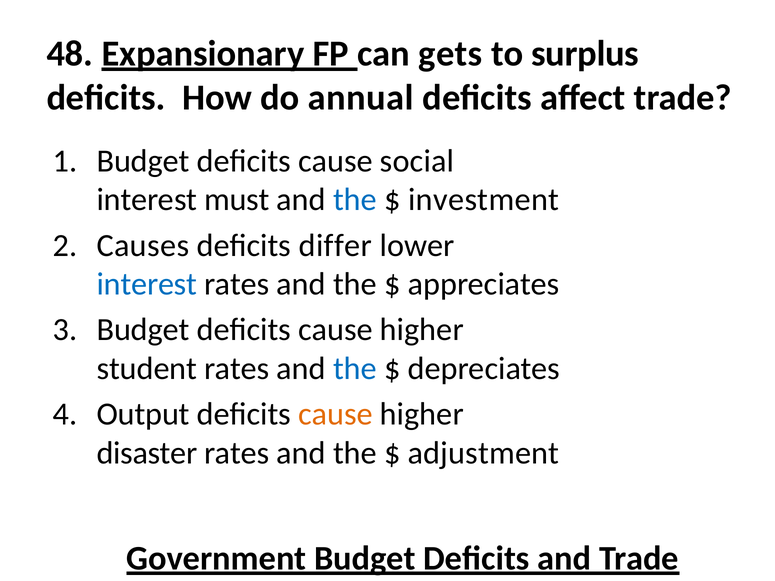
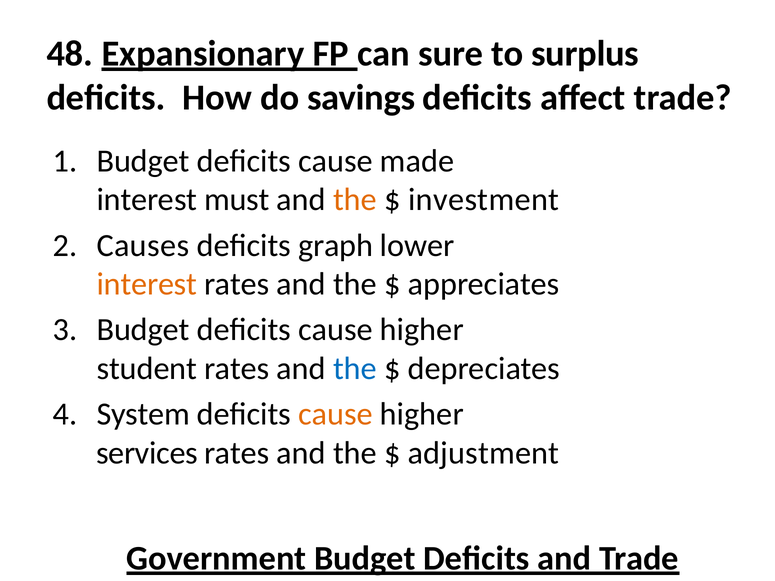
gets: gets -> sure
annual: annual -> savings
social: social -> made
the at (355, 200) colour: blue -> orange
differ: differ -> graph
interest at (147, 284) colour: blue -> orange
Output: Output -> System
disaster: disaster -> services
